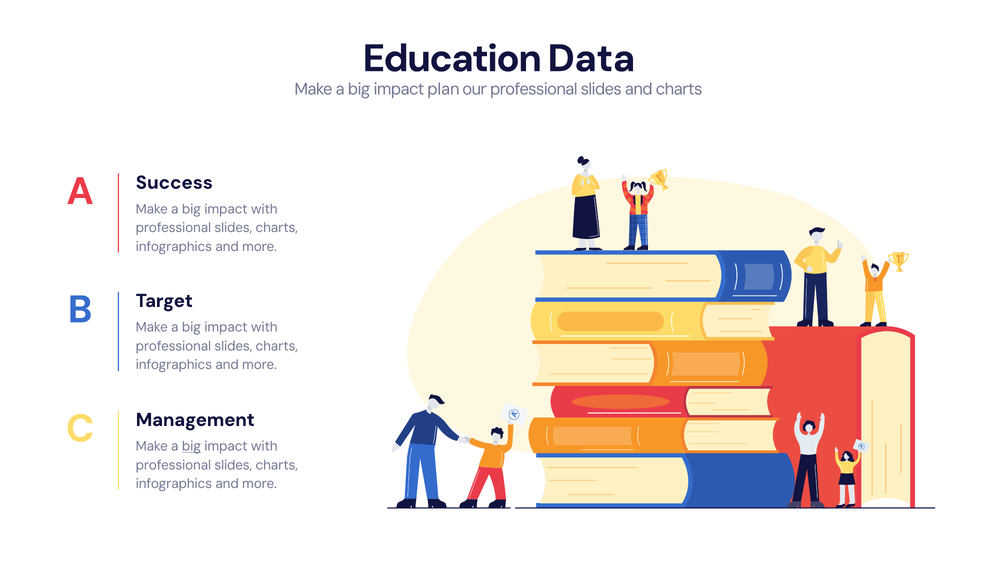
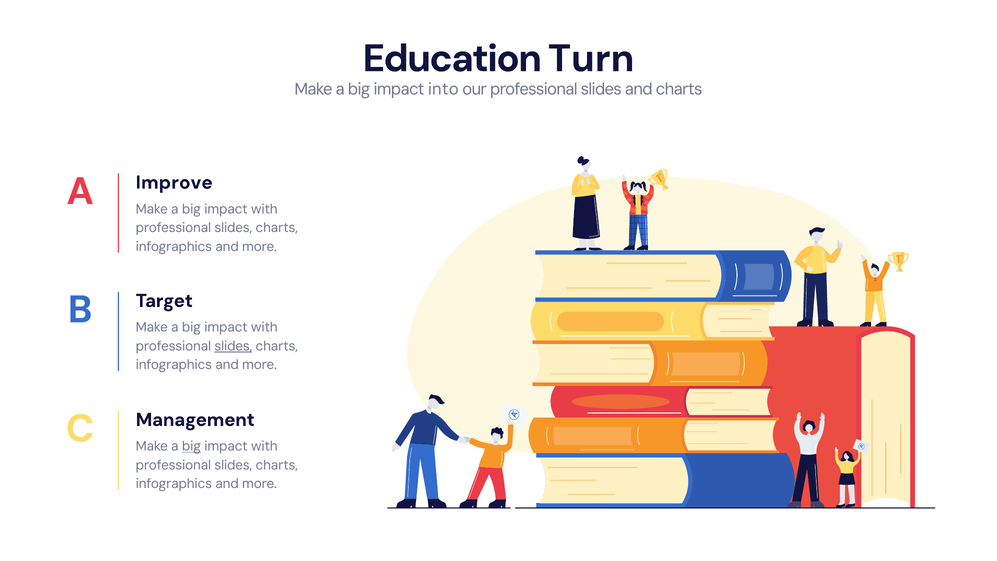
Data: Data -> Turn
plan: plan -> into
Success: Success -> Improve
slides at (233, 346) underline: none -> present
